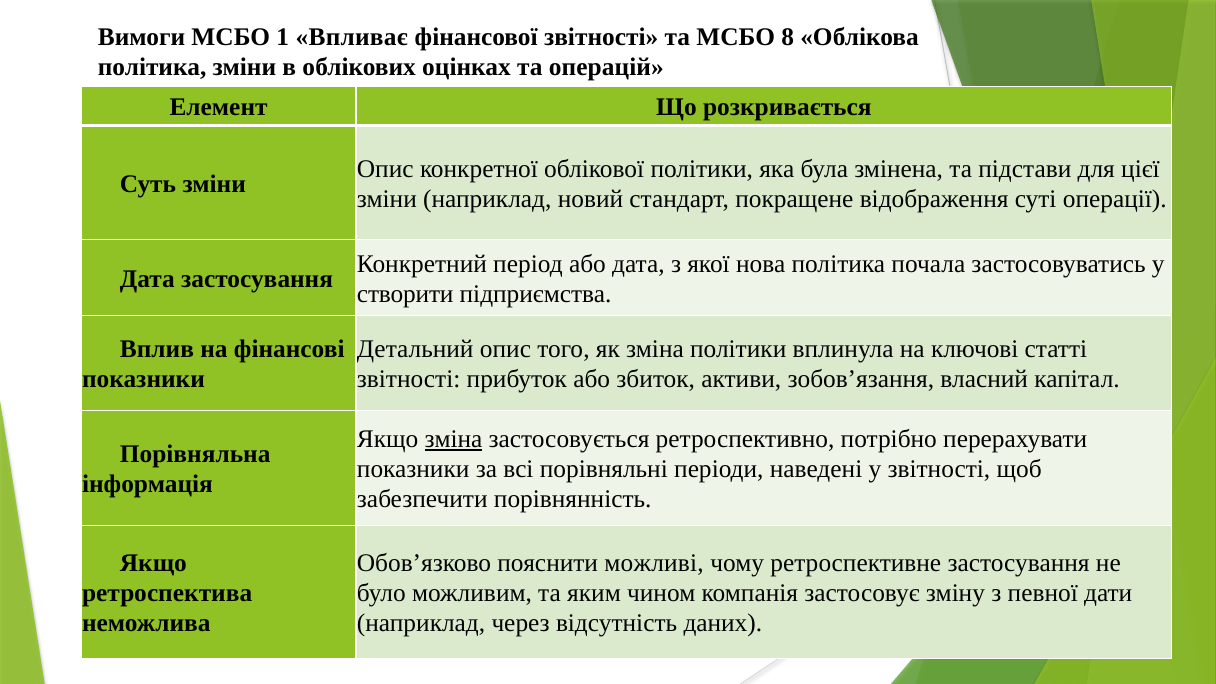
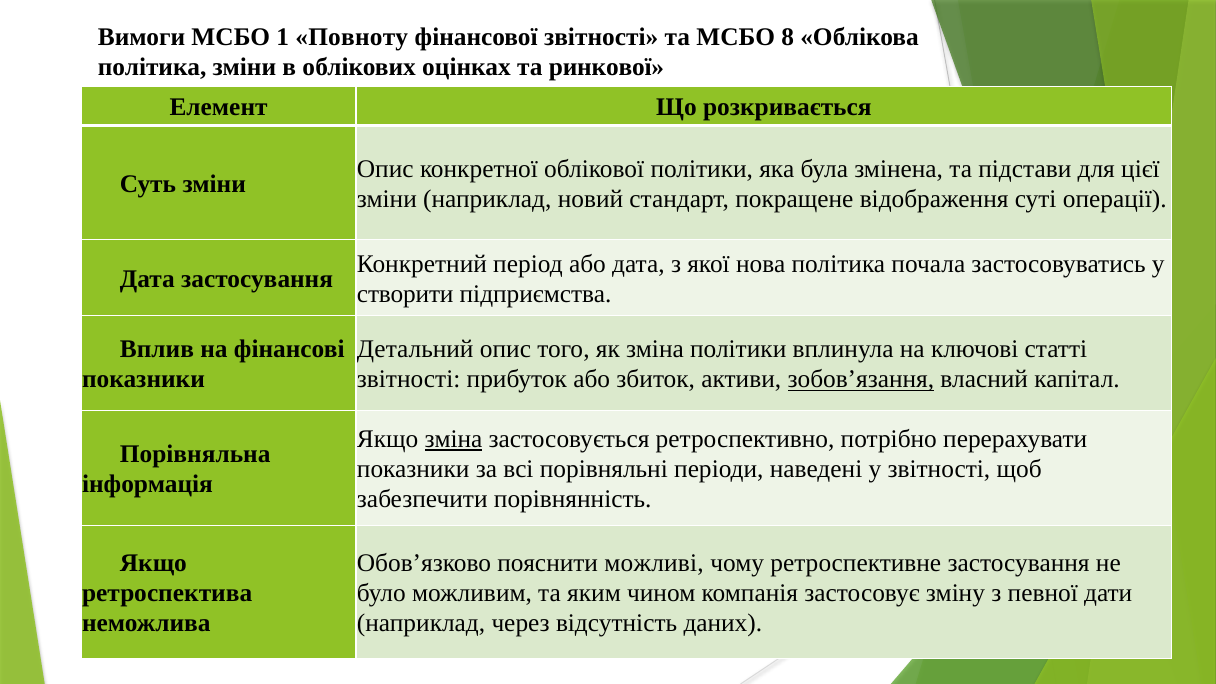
Впливає: Впливає -> Повноту
операцій: операцій -> ринкової
зобов’язання underline: none -> present
